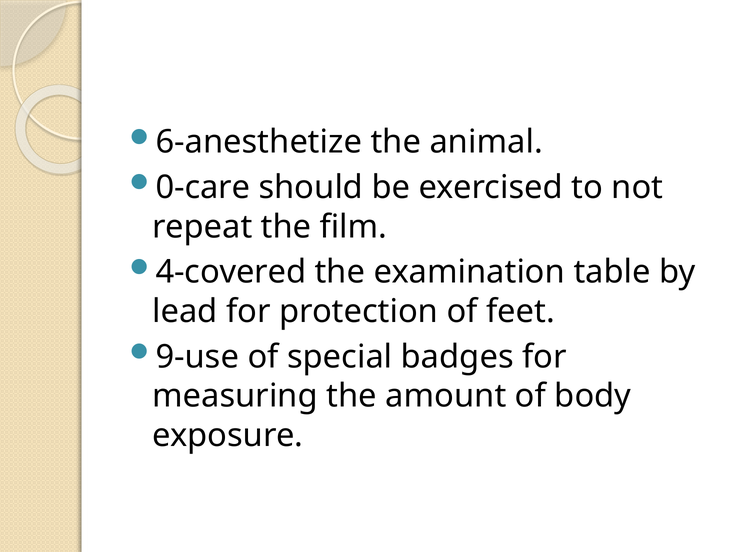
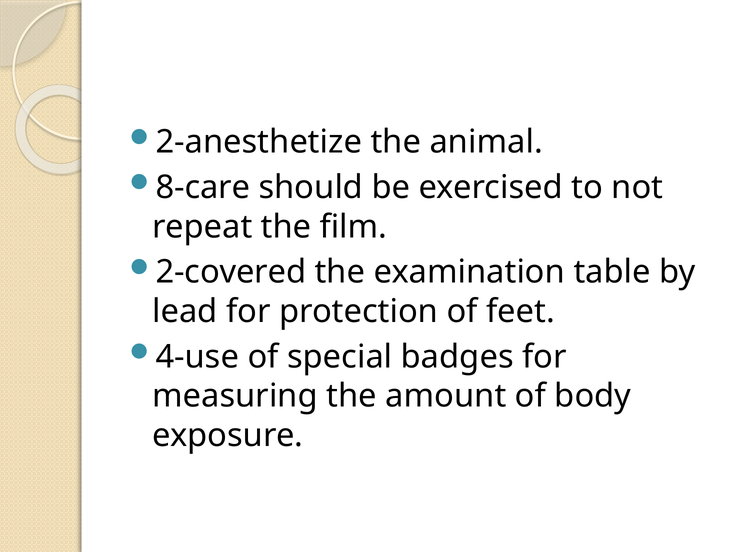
6-anesthetize: 6-anesthetize -> 2-anesthetize
0-care: 0-care -> 8-care
4-covered: 4-covered -> 2-covered
9-use: 9-use -> 4-use
